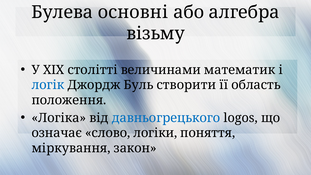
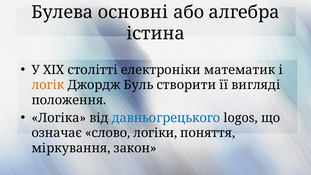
візьму: візьму -> істина
величинами: величинами -> електроніки
логік colour: blue -> orange
область: область -> вигляді
